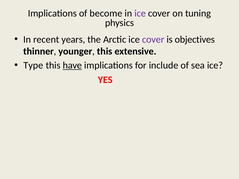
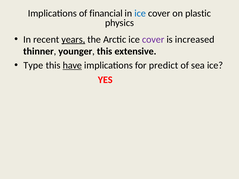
become: become -> financial
ice at (140, 13) colour: purple -> blue
tuning: tuning -> plastic
years underline: none -> present
objectives: objectives -> increased
include: include -> predict
